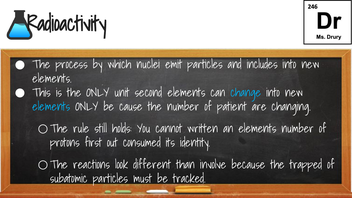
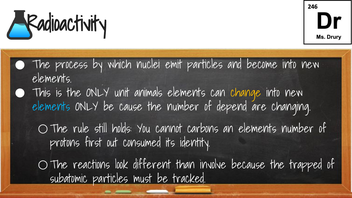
includes: includes -> become
second: second -> animals
change colour: light blue -> yellow
patient: patient -> depend
written: written -> carbons
